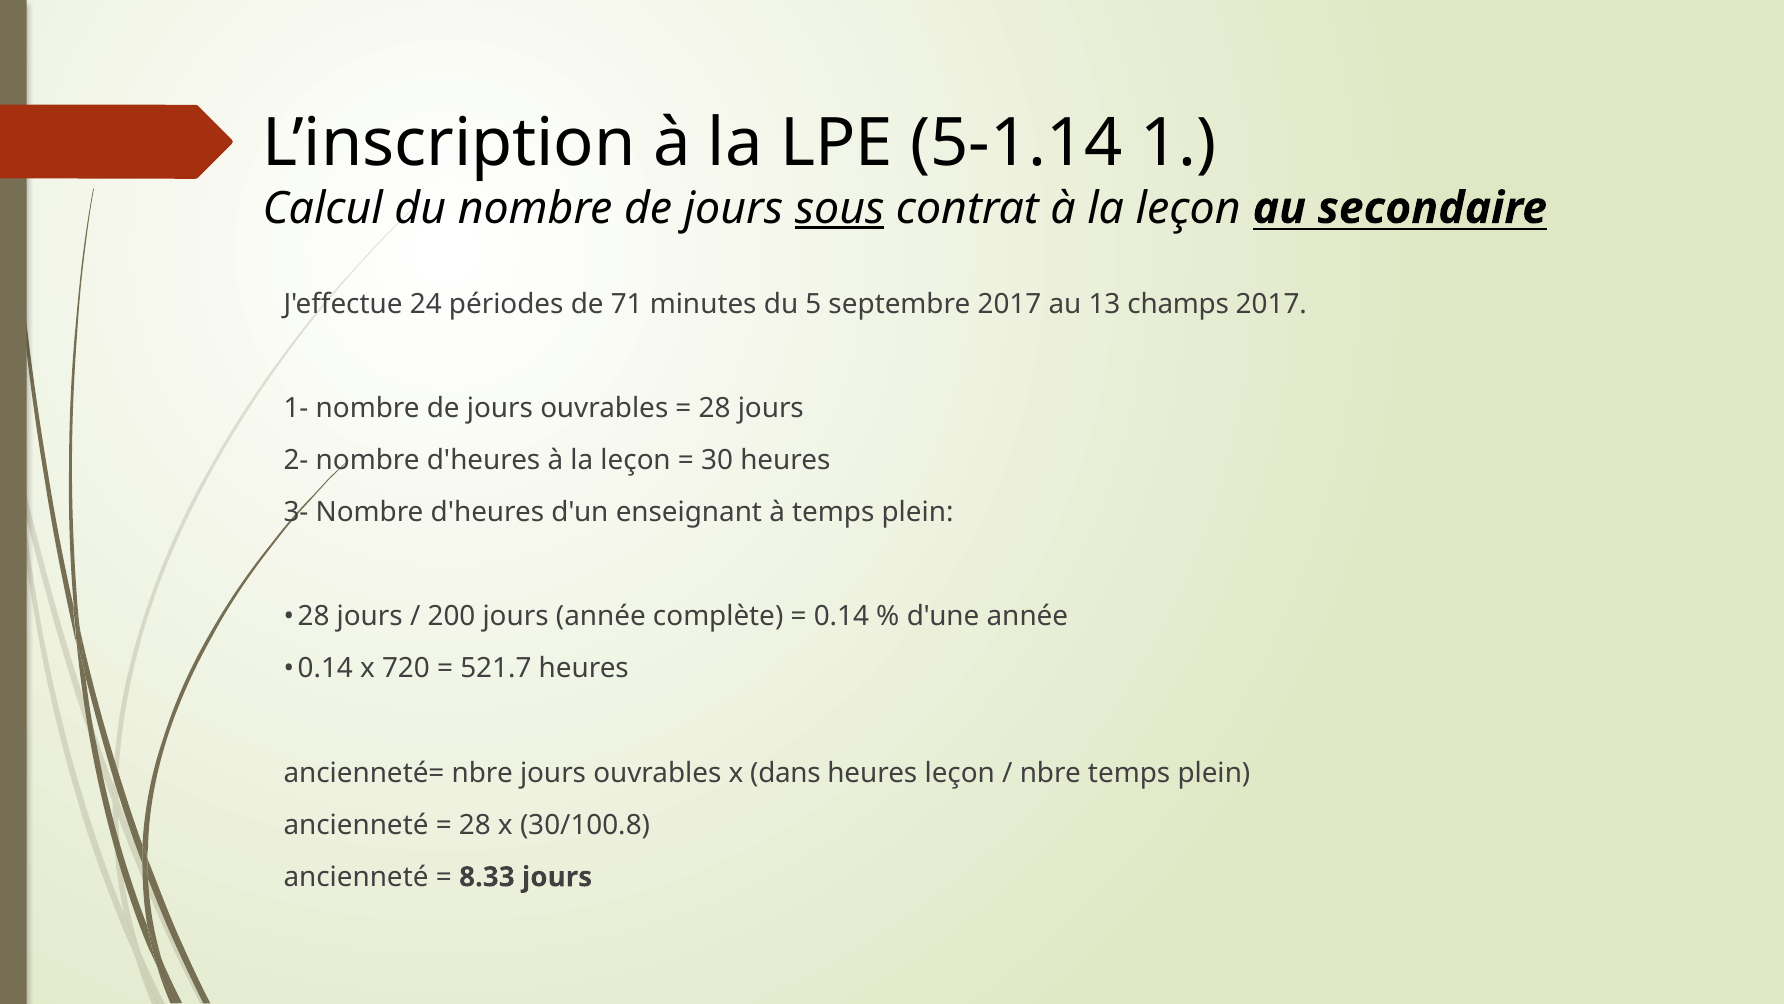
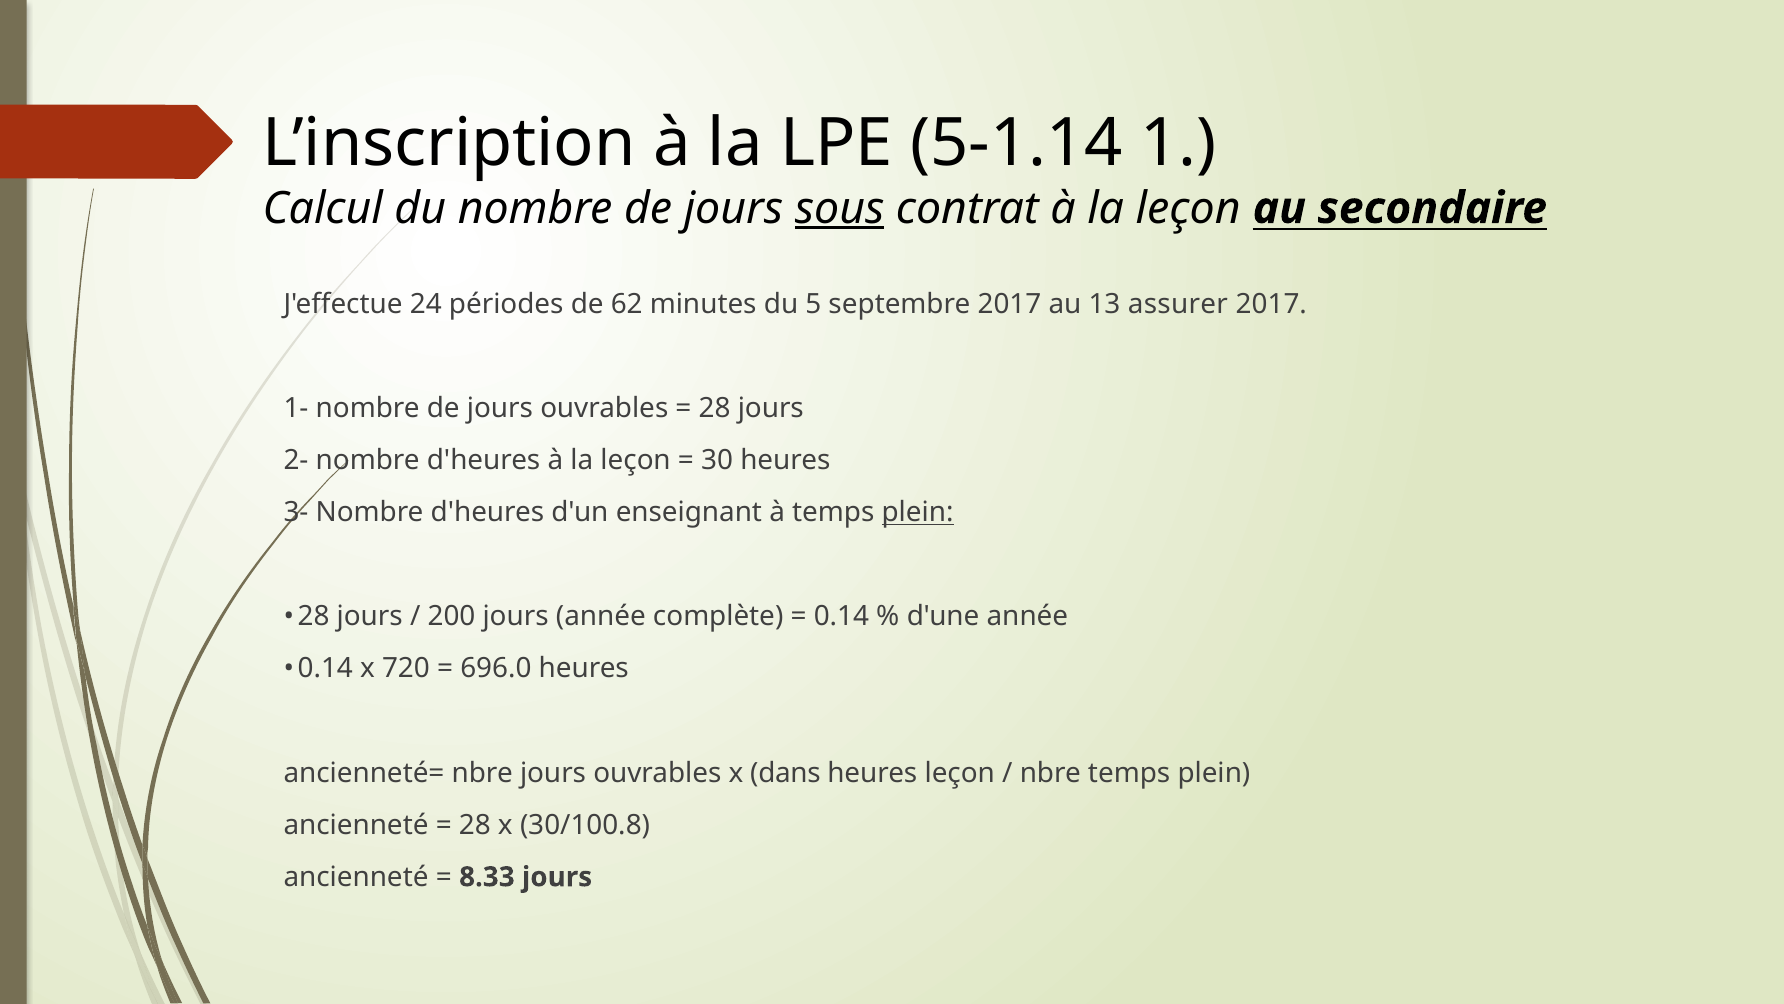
71: 71 -> 62
champs: champs -> assurer
plein at (918, 512) underline: none -> present
521.7: 521.7 -> 696.0
